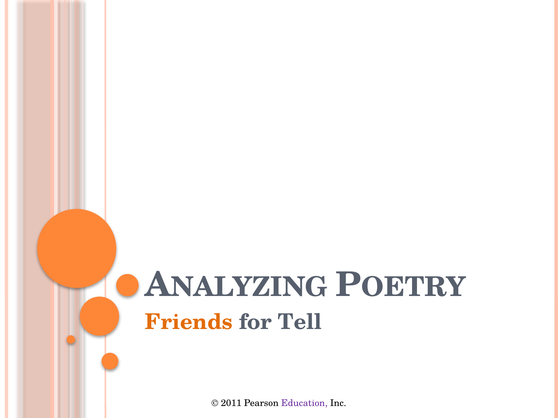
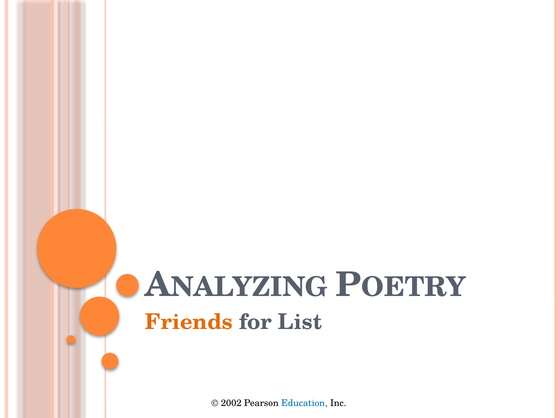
Tell: Tell -> List
2011: 2011 -> 2002
Education colour: purple -> blue
